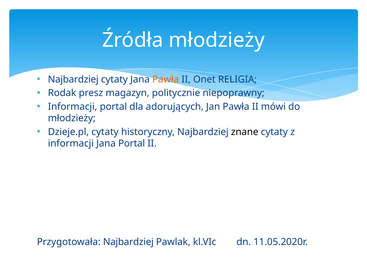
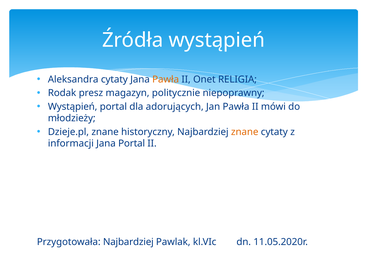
Źródła młodzieży: młodzieży -> wystąpień
Najbardziej at (73, 79): Najbardziej -> Aleksandra
Informacji at (73, 107): Informacji -> Wystąpień
Dzieje.pl cytaty: cytaty -> znane
znane at (245, 132) colour: black -> orange
